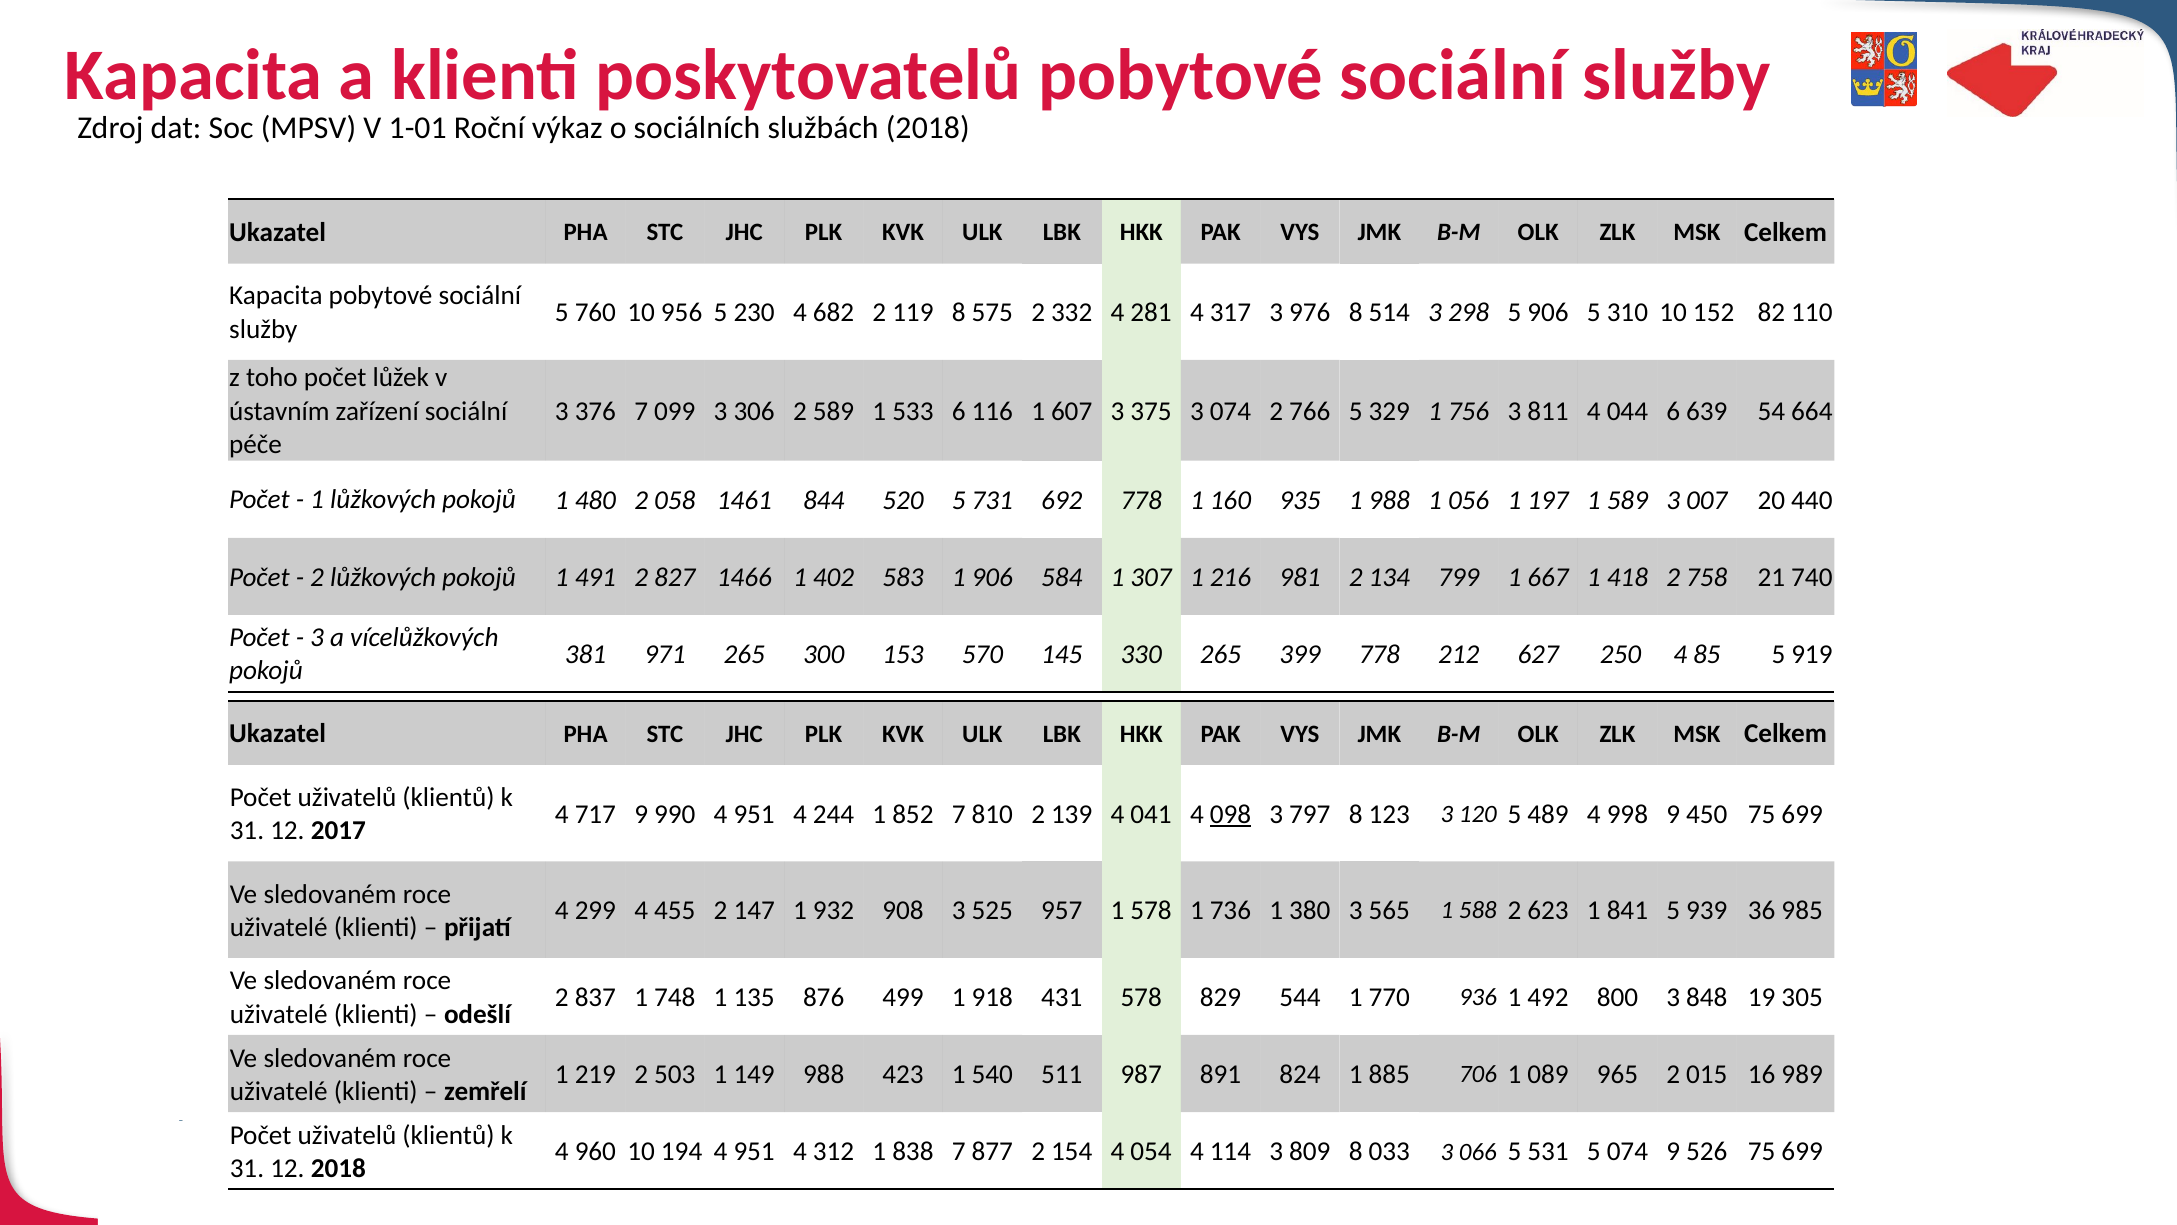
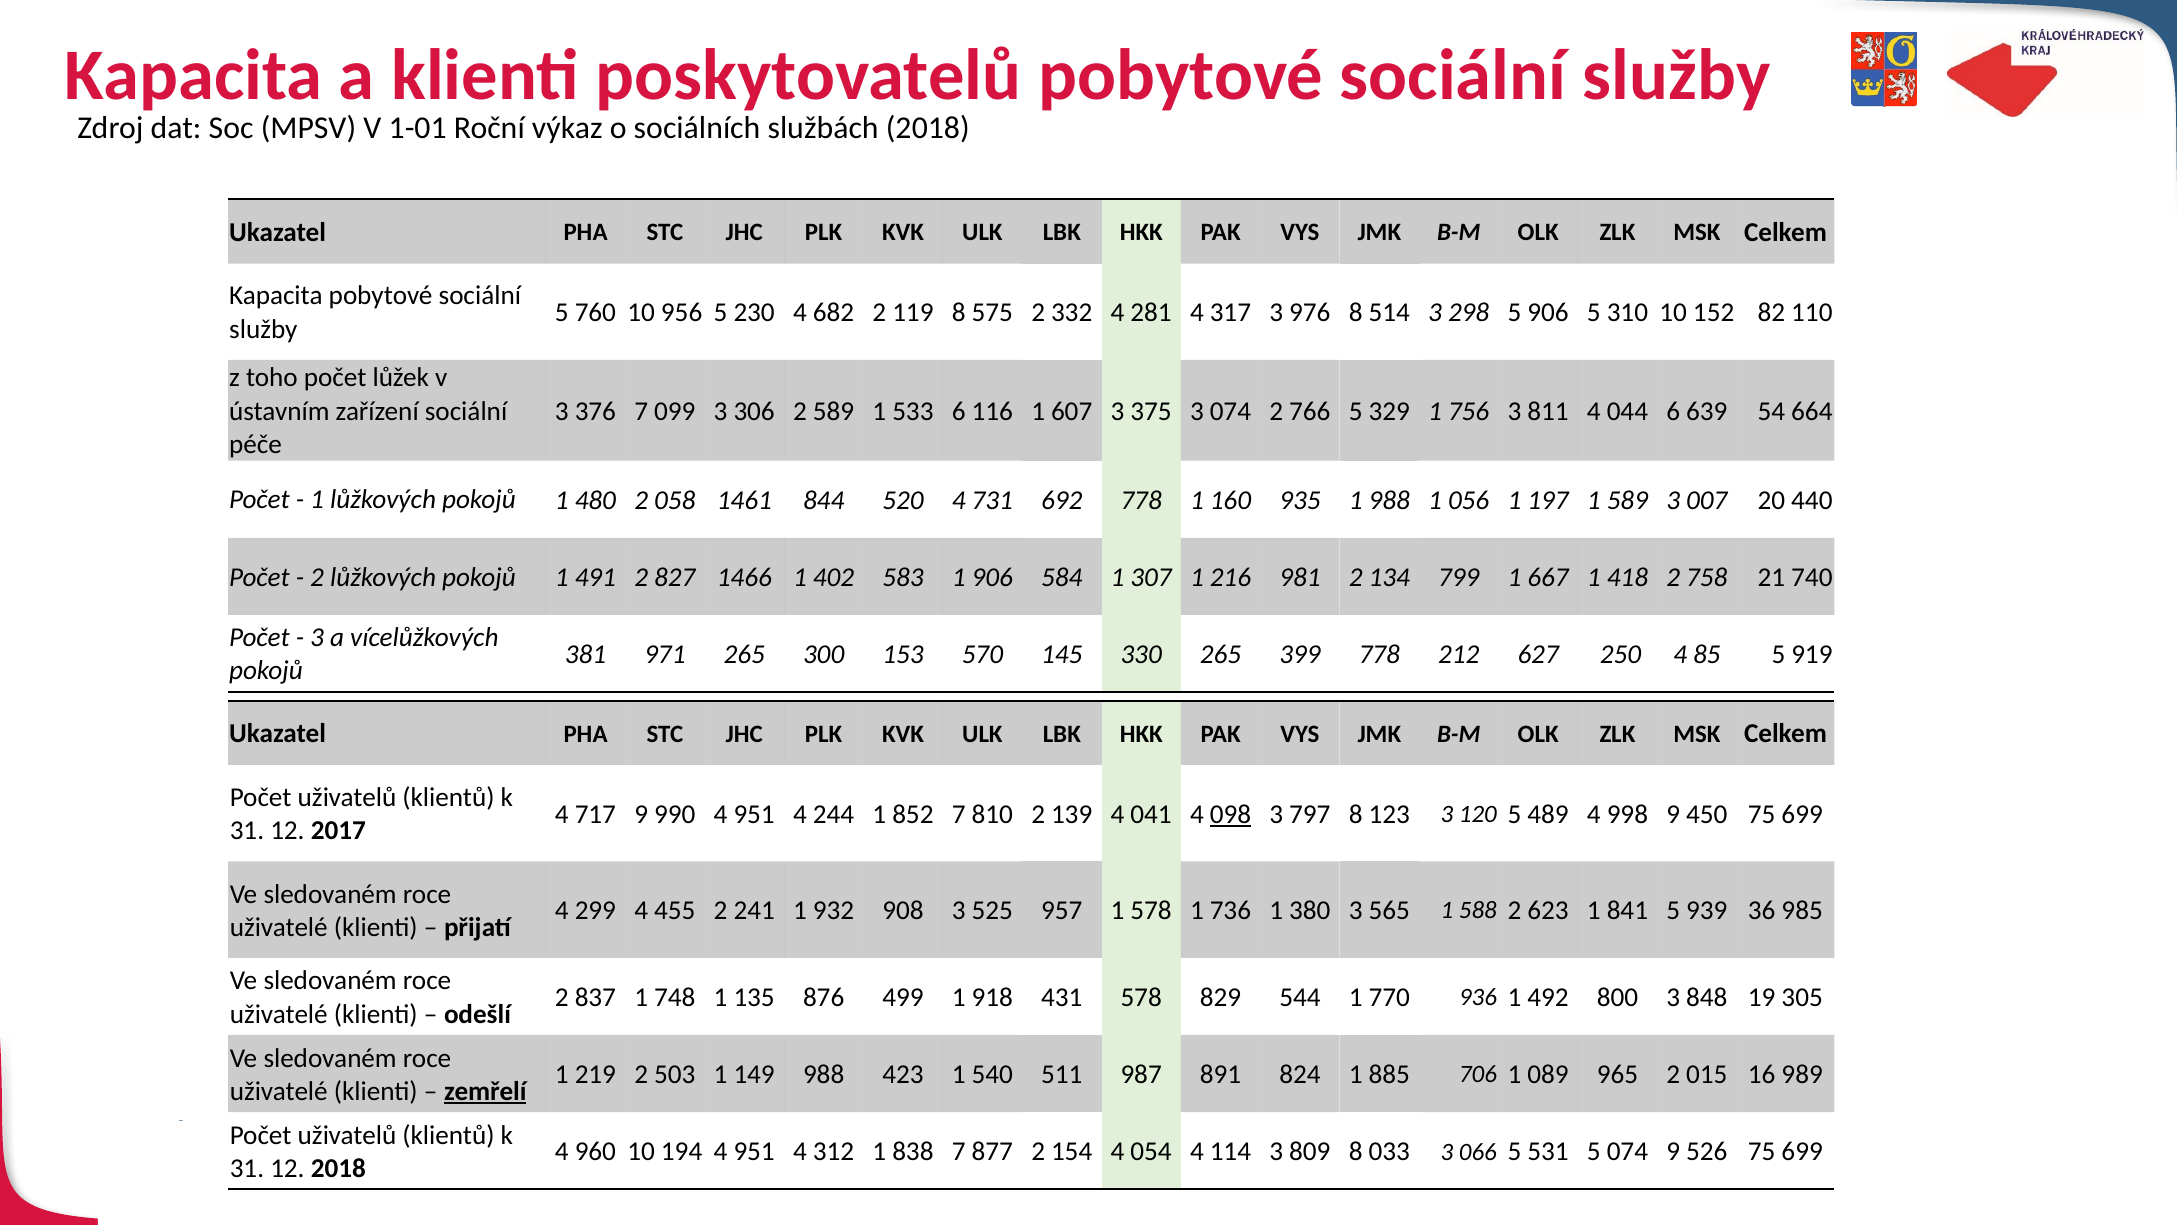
520 5: 5 -> 4
147: 147 -> 241
zemřelí underline: none -> present
